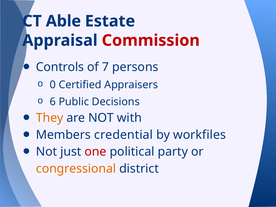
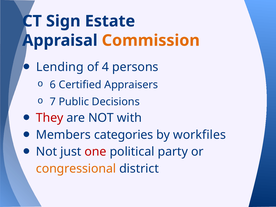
Able: Able -> Sign
Commission colour: red -> orange
Controls: Controls -> Lending
7: 7 -> 4
0: 0 -> 6
6: 6 -> 7
They colour: orange -> red
credential: credential -> categories
